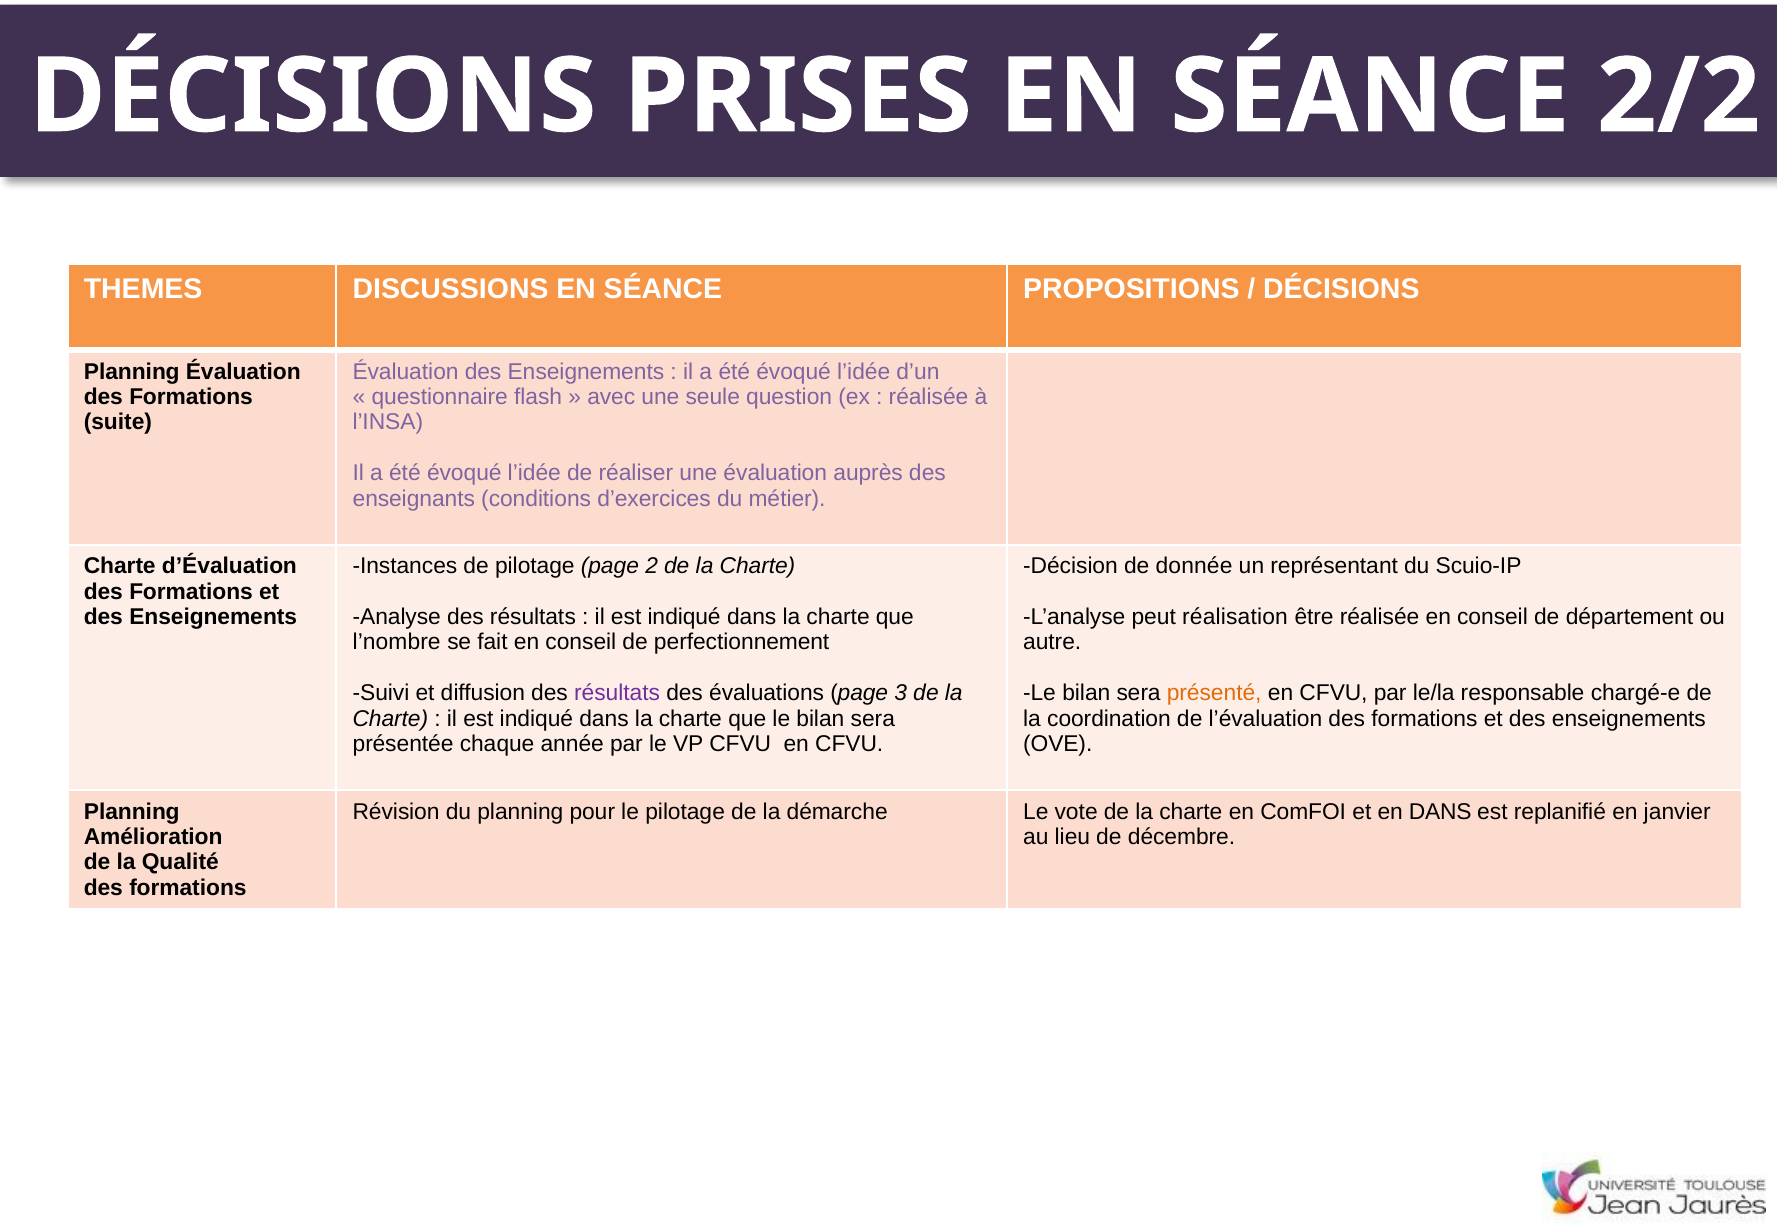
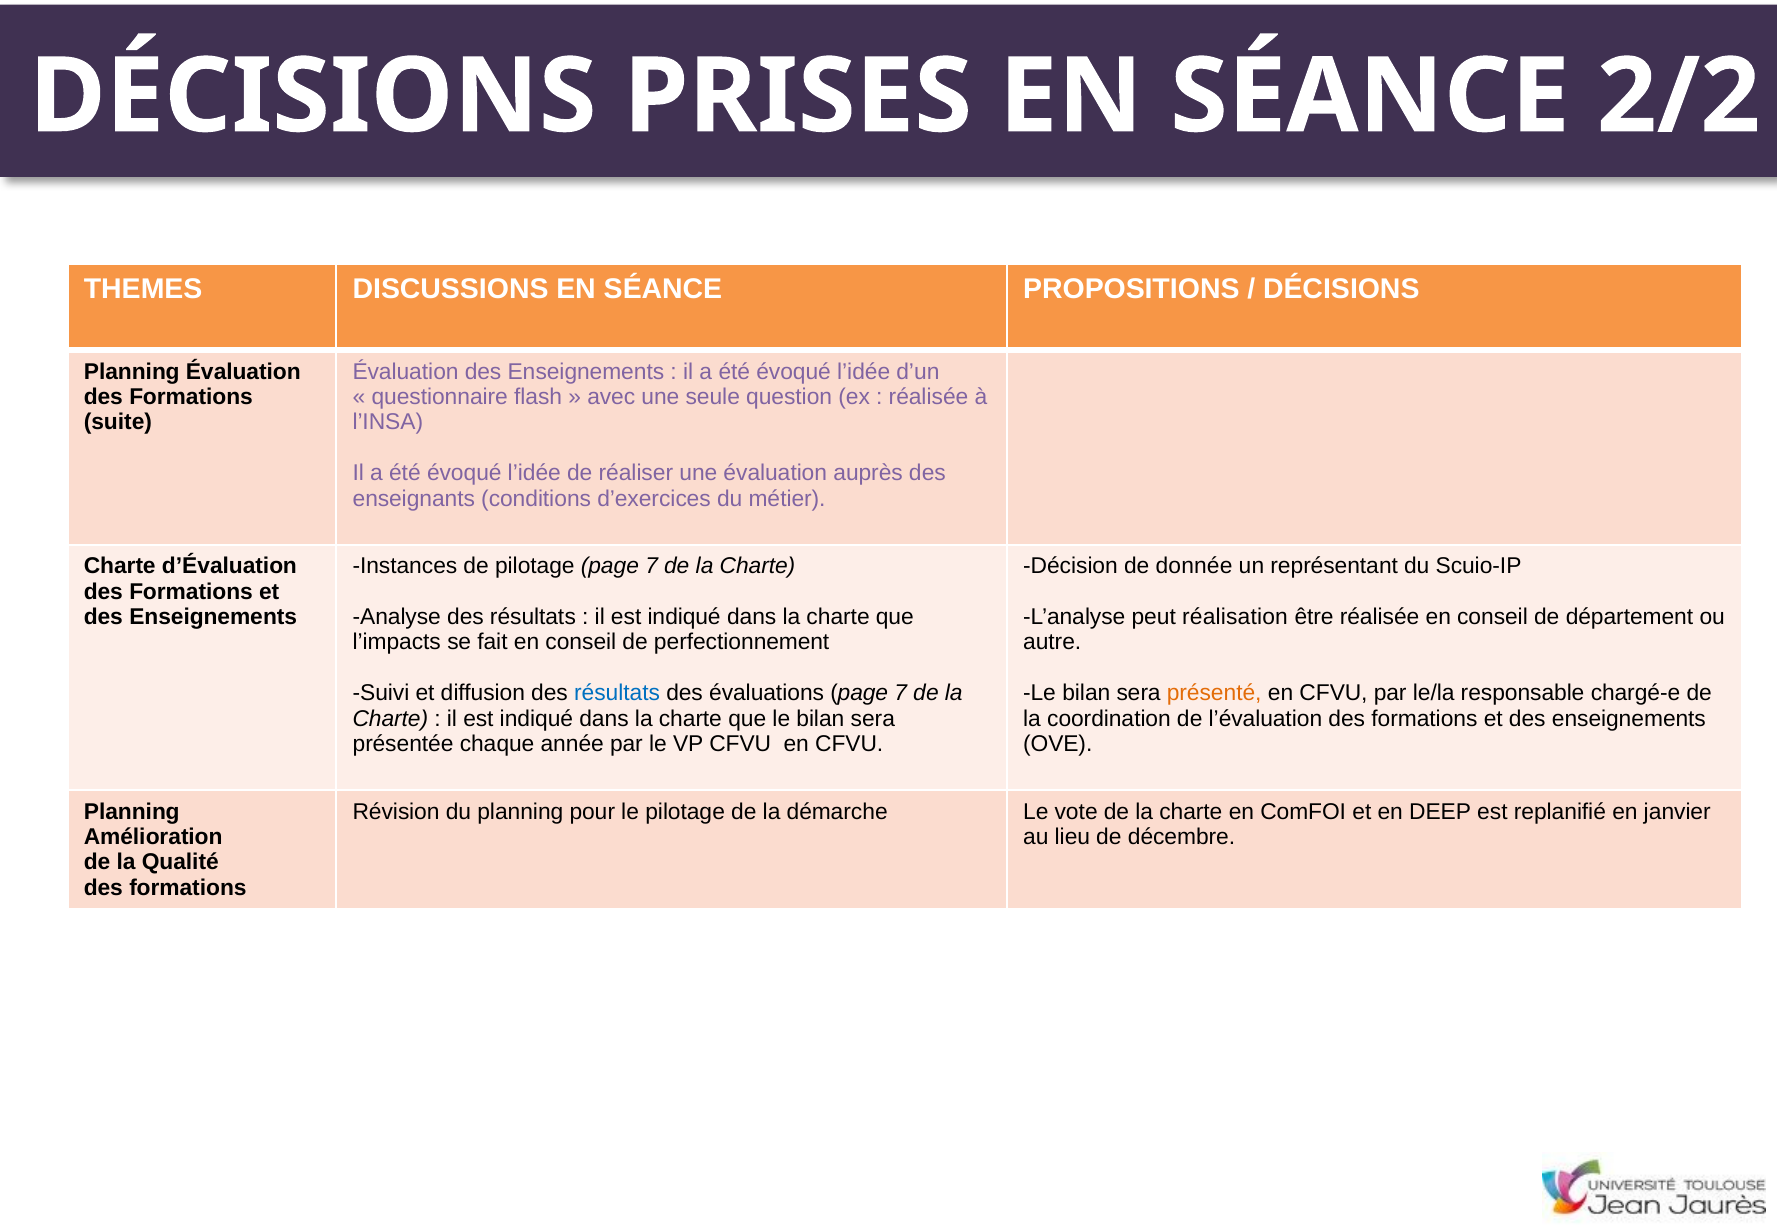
pilotage page 2: 2 -> 7
l’nombre: l’nombre -> l’impacts
résultats at (617, 694) colour: purple -> blue
évaluations page 3: 3 -> 7
en DANS: DANS -> DEEP
